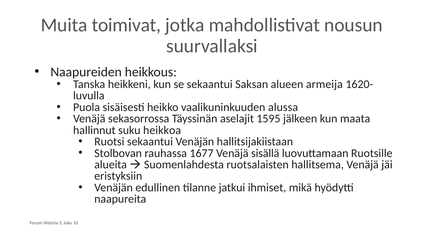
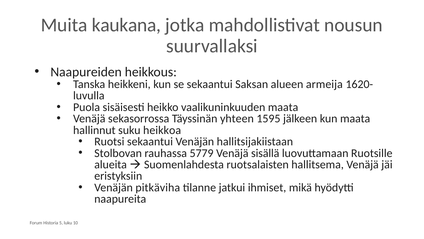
toimivat: toimivat -> kaukana
vaalikuninkuuden alussa: alussa -> maata
aselajit: aselajit -> yhteen
1677: 1677 -> 5779
edullinen: edullinen -> pitkäviha
